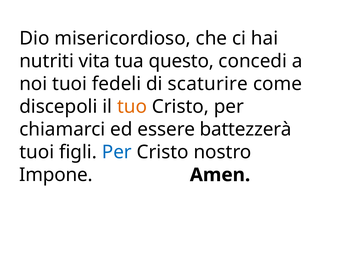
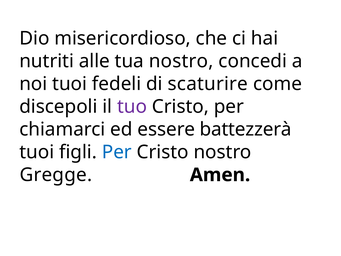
vita: vita -> alle
tua questo: questo -> nostro
tuo colour: orange -> purple
Impone: Impone -> Gregge
